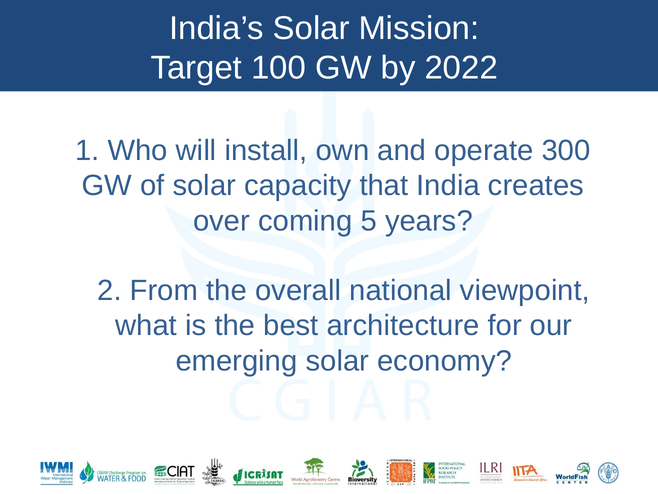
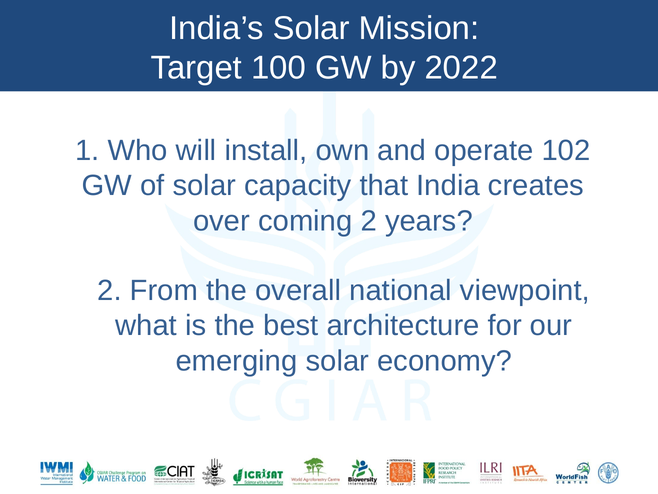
300: 300 -> 102
coming 5: 5 -> 2
